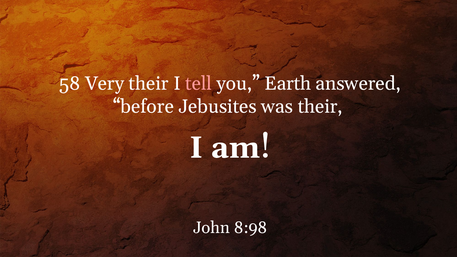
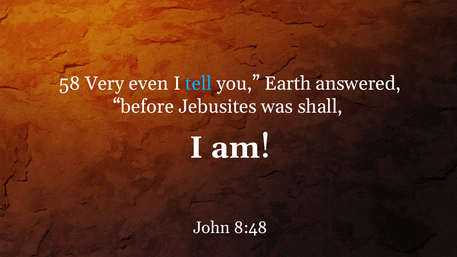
Very their: their -> even
tell colour: pink -> light blue
was their: their -> shall
8:98: 8:98 -> 8:48
